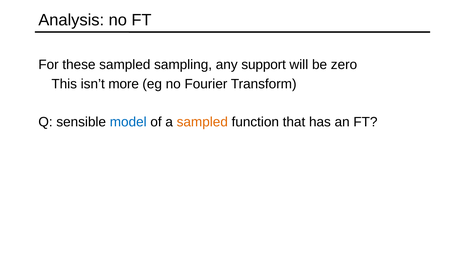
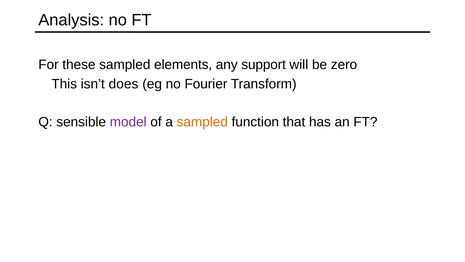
sampling: sampling -> elements
more: more -> does
model colour: blue -> purple
